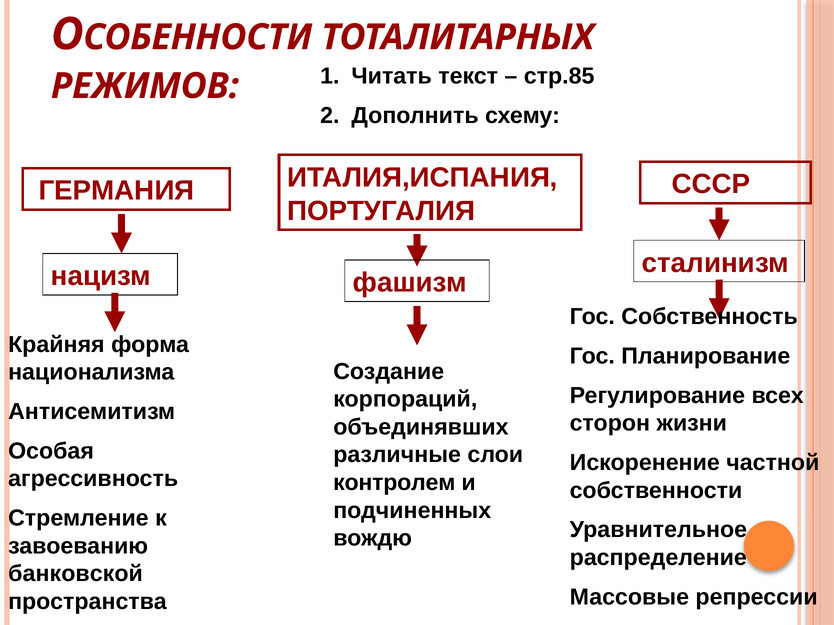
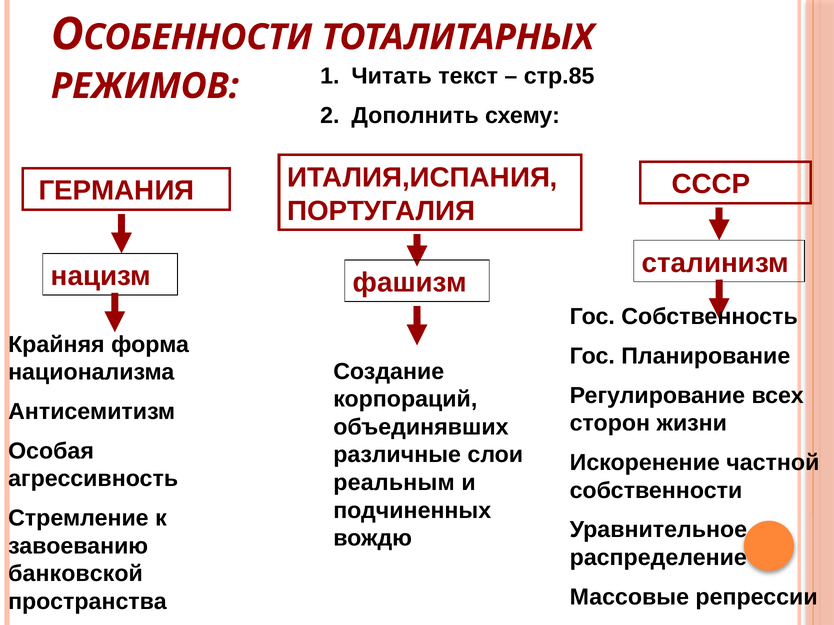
контролем: контролем -> реальным
